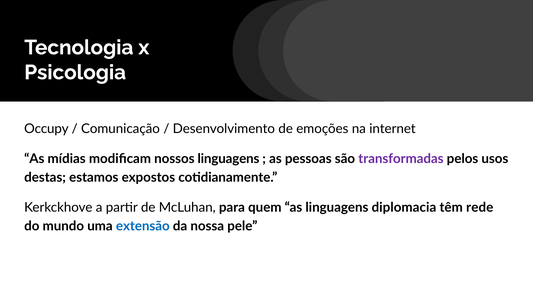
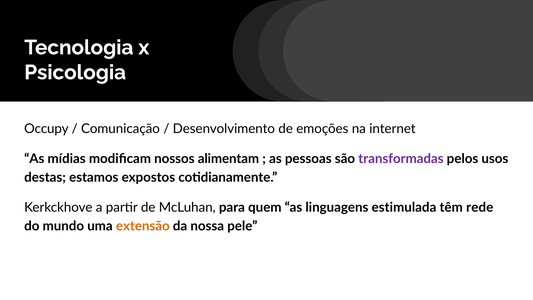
nossos linguagens: linguagens -> alimentam
diplomacia: diplomacia -> estimulada
extensão colour: blue -> orange
